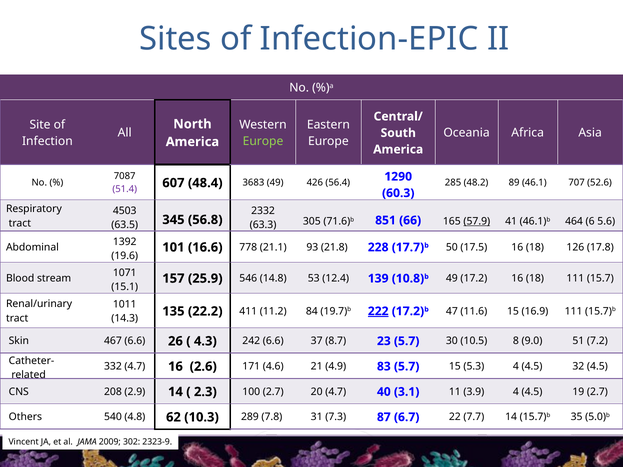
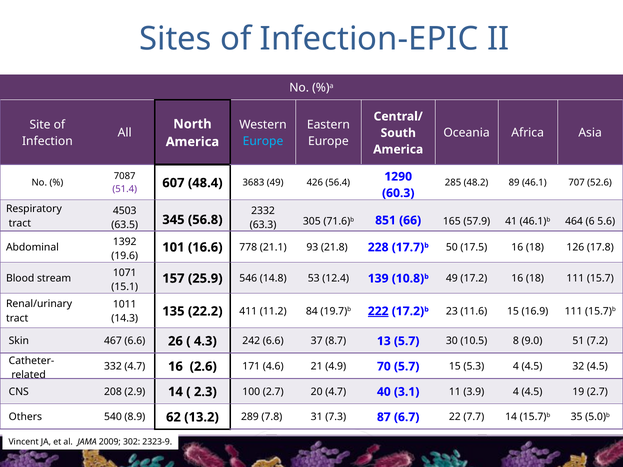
Europe at (263, 141) colour: light green -> light blue
57.9 underline: present -> none
47: 47 -> 23
23: 23 -> 13
83: 83 -> 70
4.8: 4.8 -> 8.9
10.3: 10.3 -> 13.2
